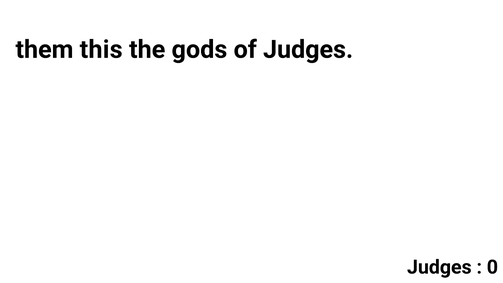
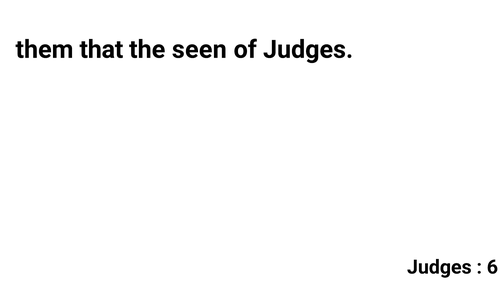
this: this -> that
gods: gods -> seen
0: 0 -> 6
